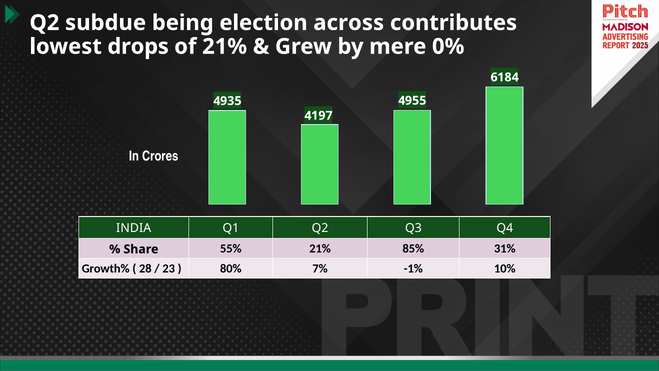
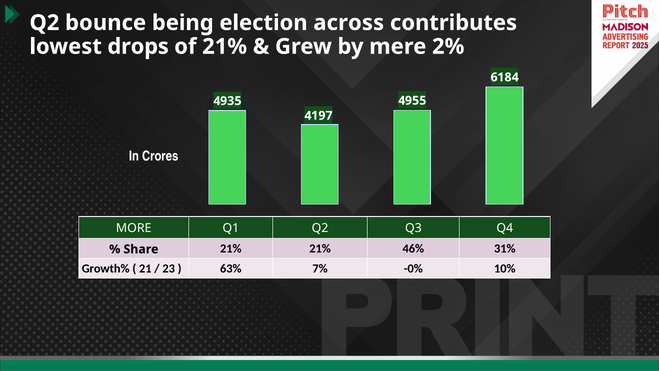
subdue: subdue -> bounce
0%: 0% -> 2%
INDIA: INDIA -> MORE
55% at (231, 248): 55% -> 21%
85%: 85% -> 46%
28: 28 -> 21
80%: 80% -> 63%
-1%: -1% -> -0%
